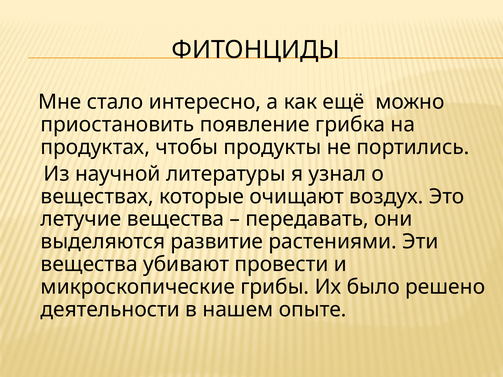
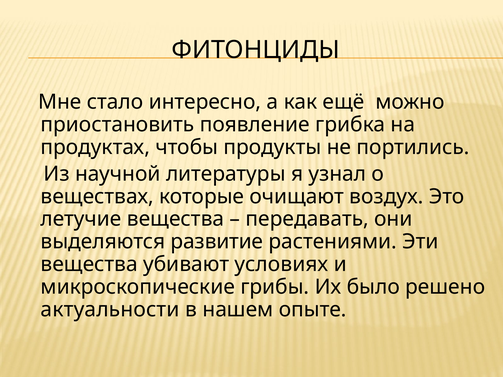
провести: провести -> условиях
деятельности: деятельности -> актуальности
